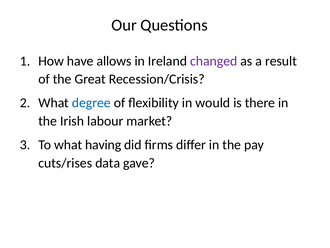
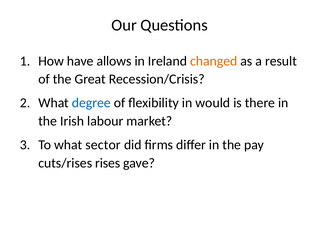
changed colour: purple -> orange
having: having -> sector
data: data -> rises
